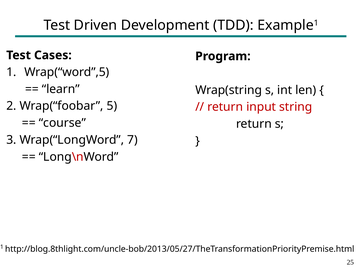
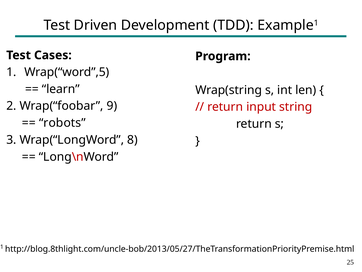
5: 5 -> 9
course: course -> robots
7: 7 -> 8
